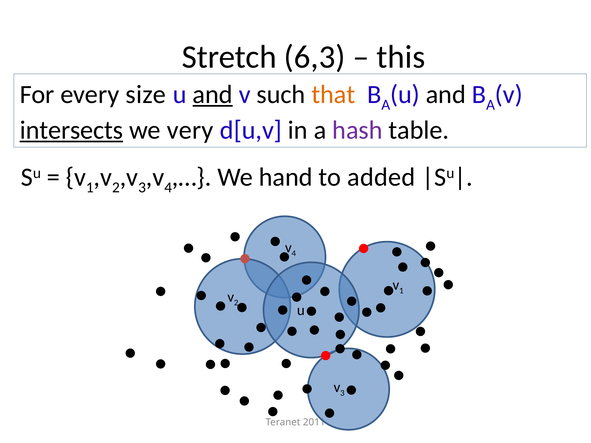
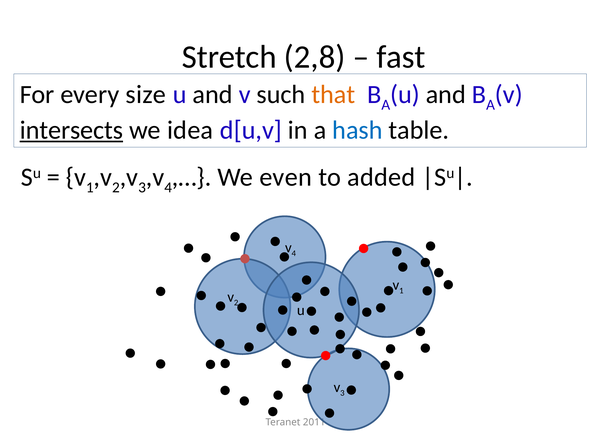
6,3: 6,3 -> 2,8
this: this -> fast
and at (213, 95) underline: present -> none
very: very -> idea
hash colour: purple -> blue
hand: hand -> even
